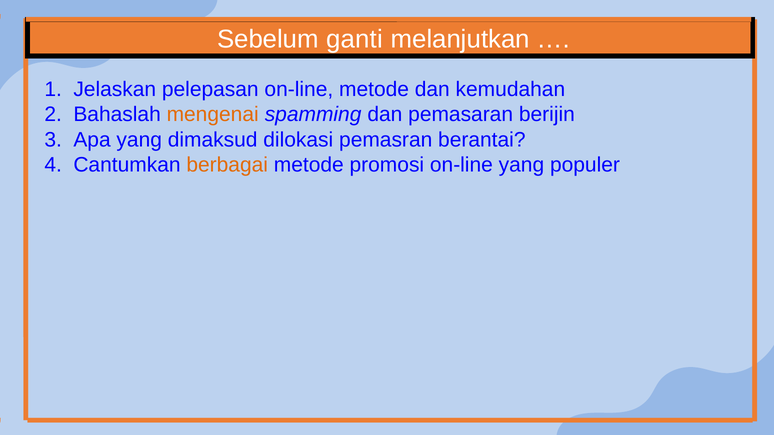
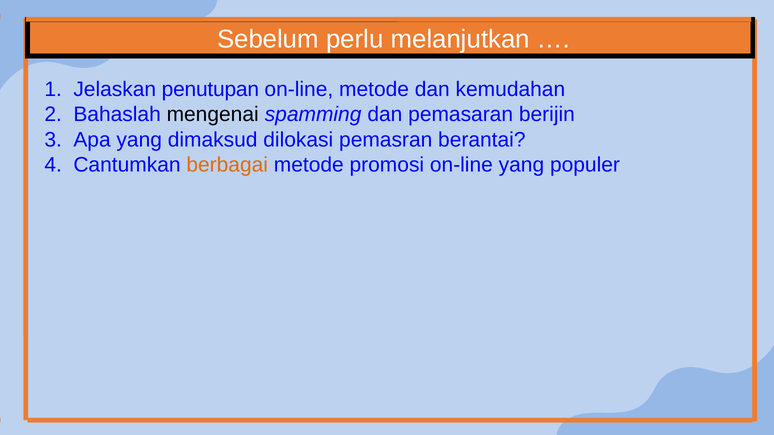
ganti: ganti -> perlu
pelepasan: pelepasan -> penutupan
mengenai colour: orange -> black
